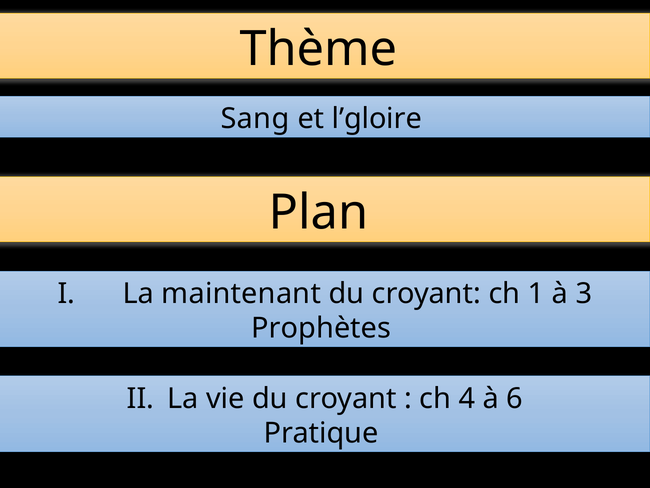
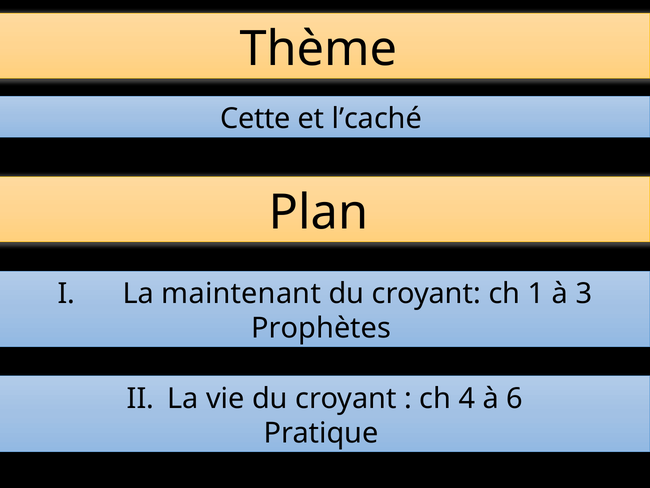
Sang: Sang -> Cette
l’gloire: l’gloire -> l’caché
